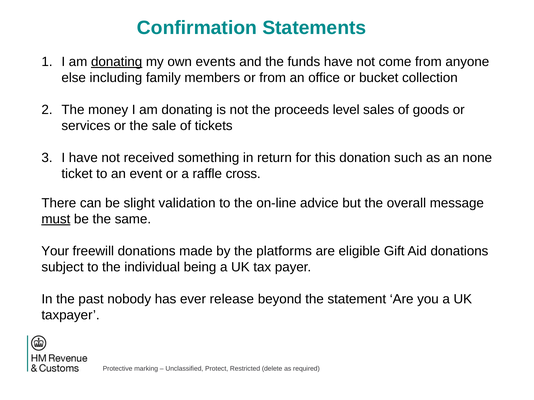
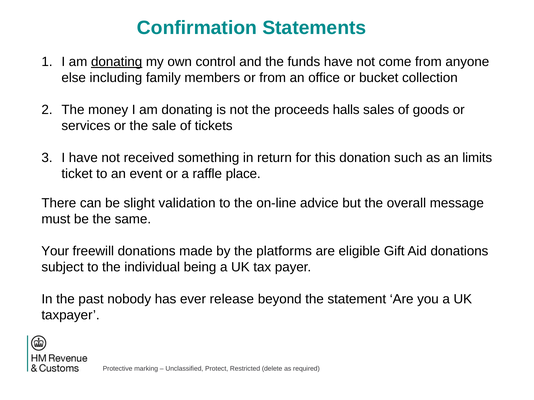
events: events -> control
level: level -> halls
none: none -> limits
cross: cross -> place
must underline: present -> none
